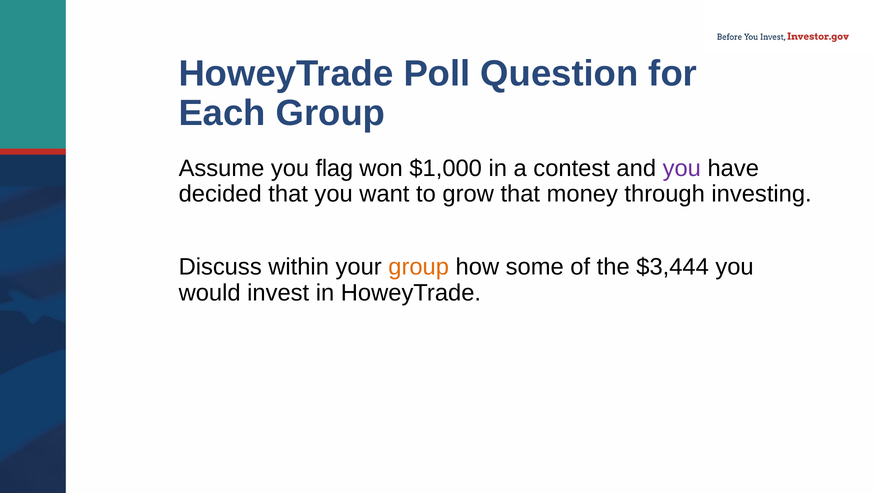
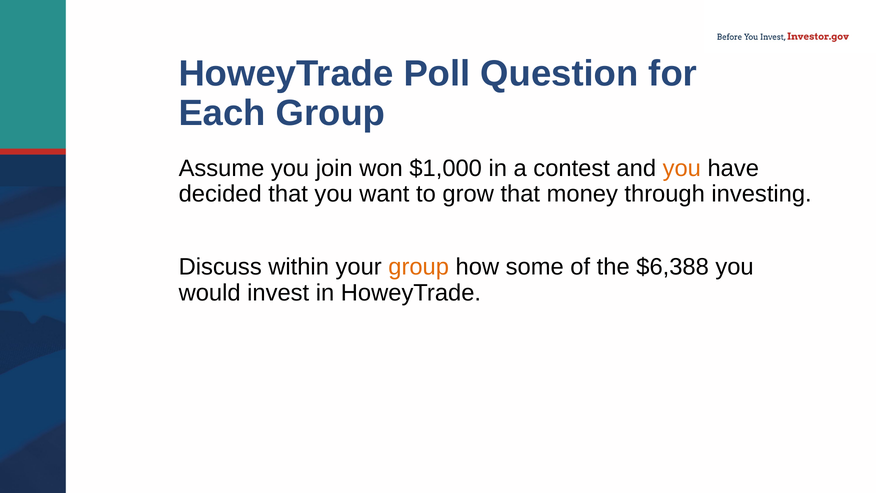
flag: flag -> join
you at (682, 168) colour: purple -> orange
$3,444: $3,444 -> $6,388
